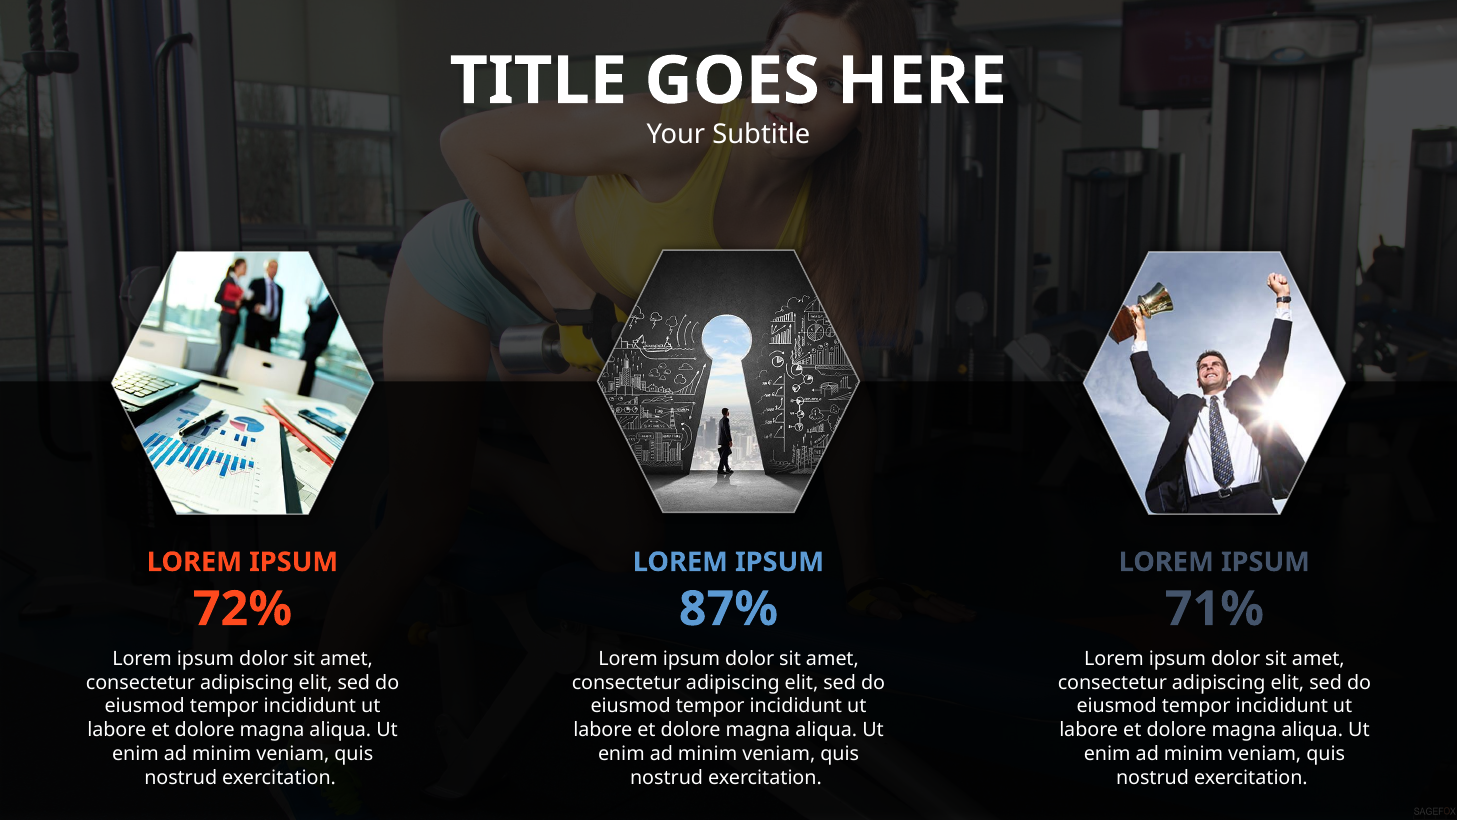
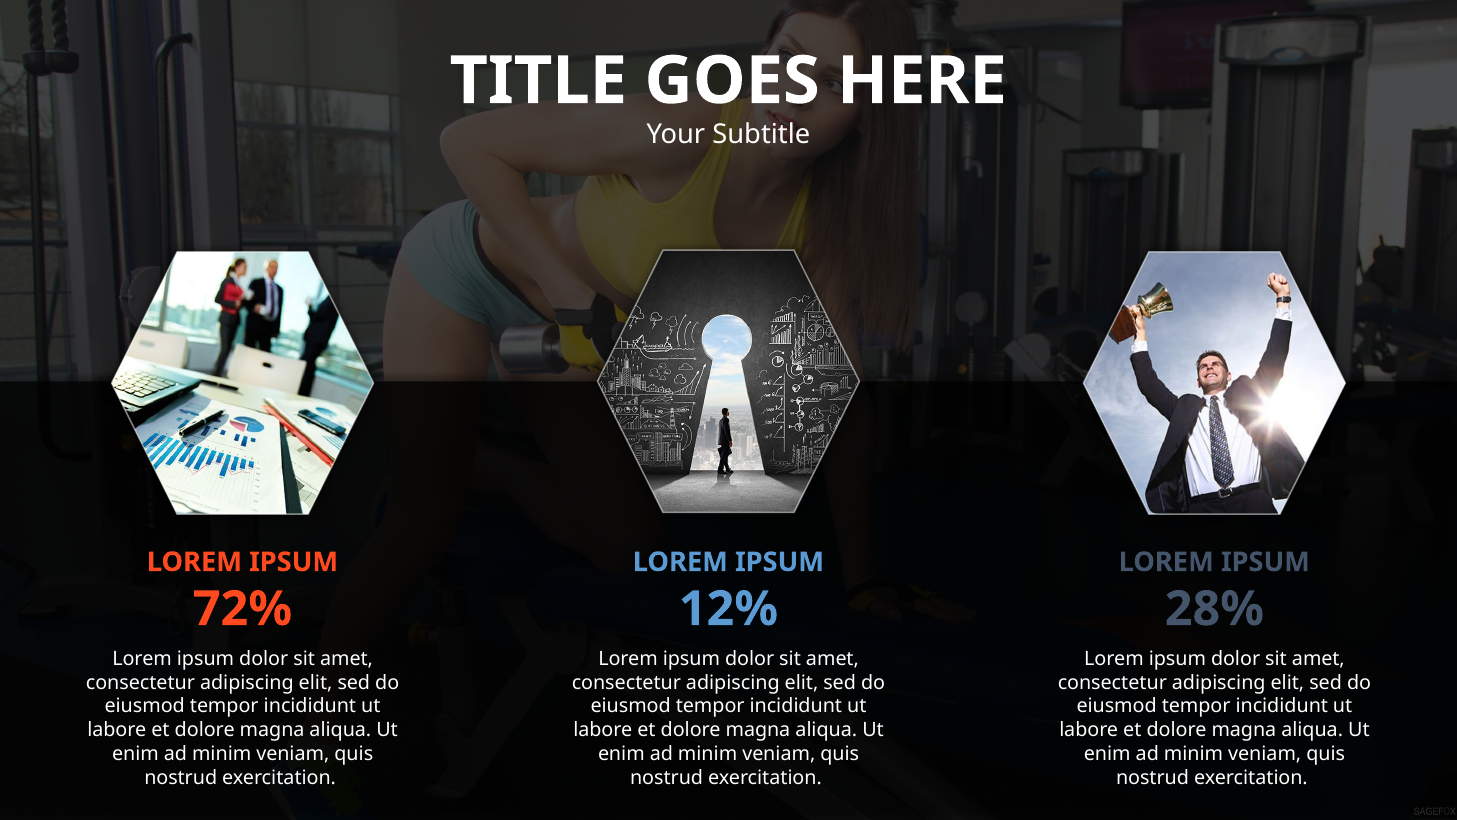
87%: 87% -> 12%
71%: 71% -> 28%
